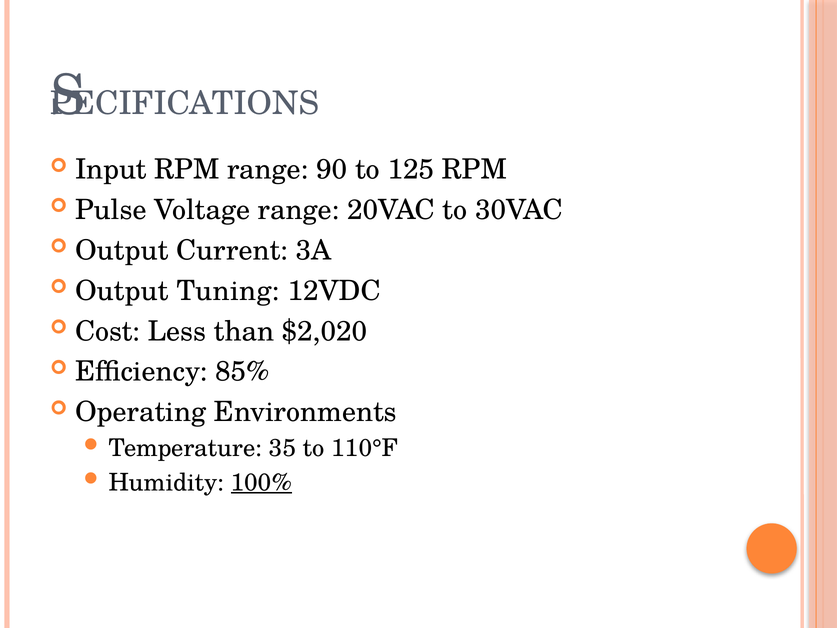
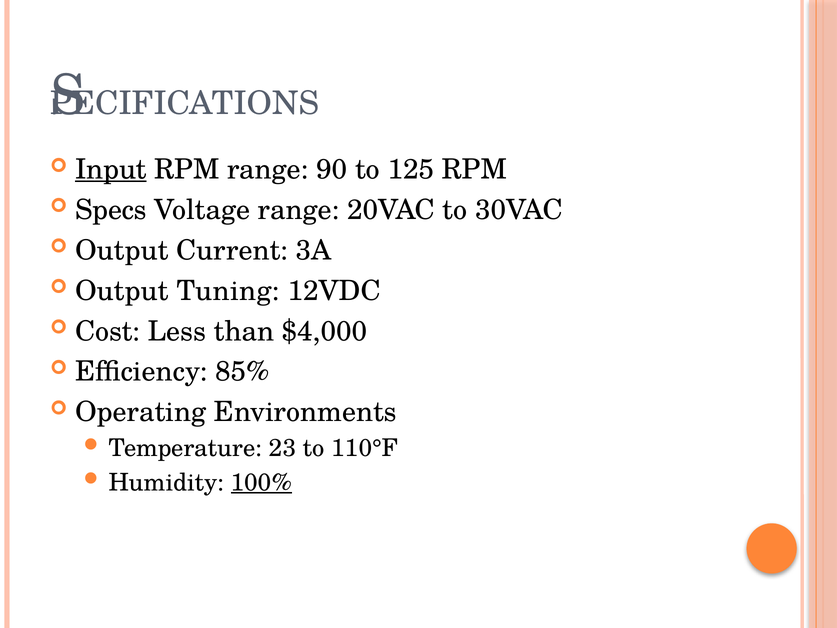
Input underline: none -> present
Pulse: Pulse -> Specs
$2,020: $2,020 -> $4,000
35: 35 -> 23
